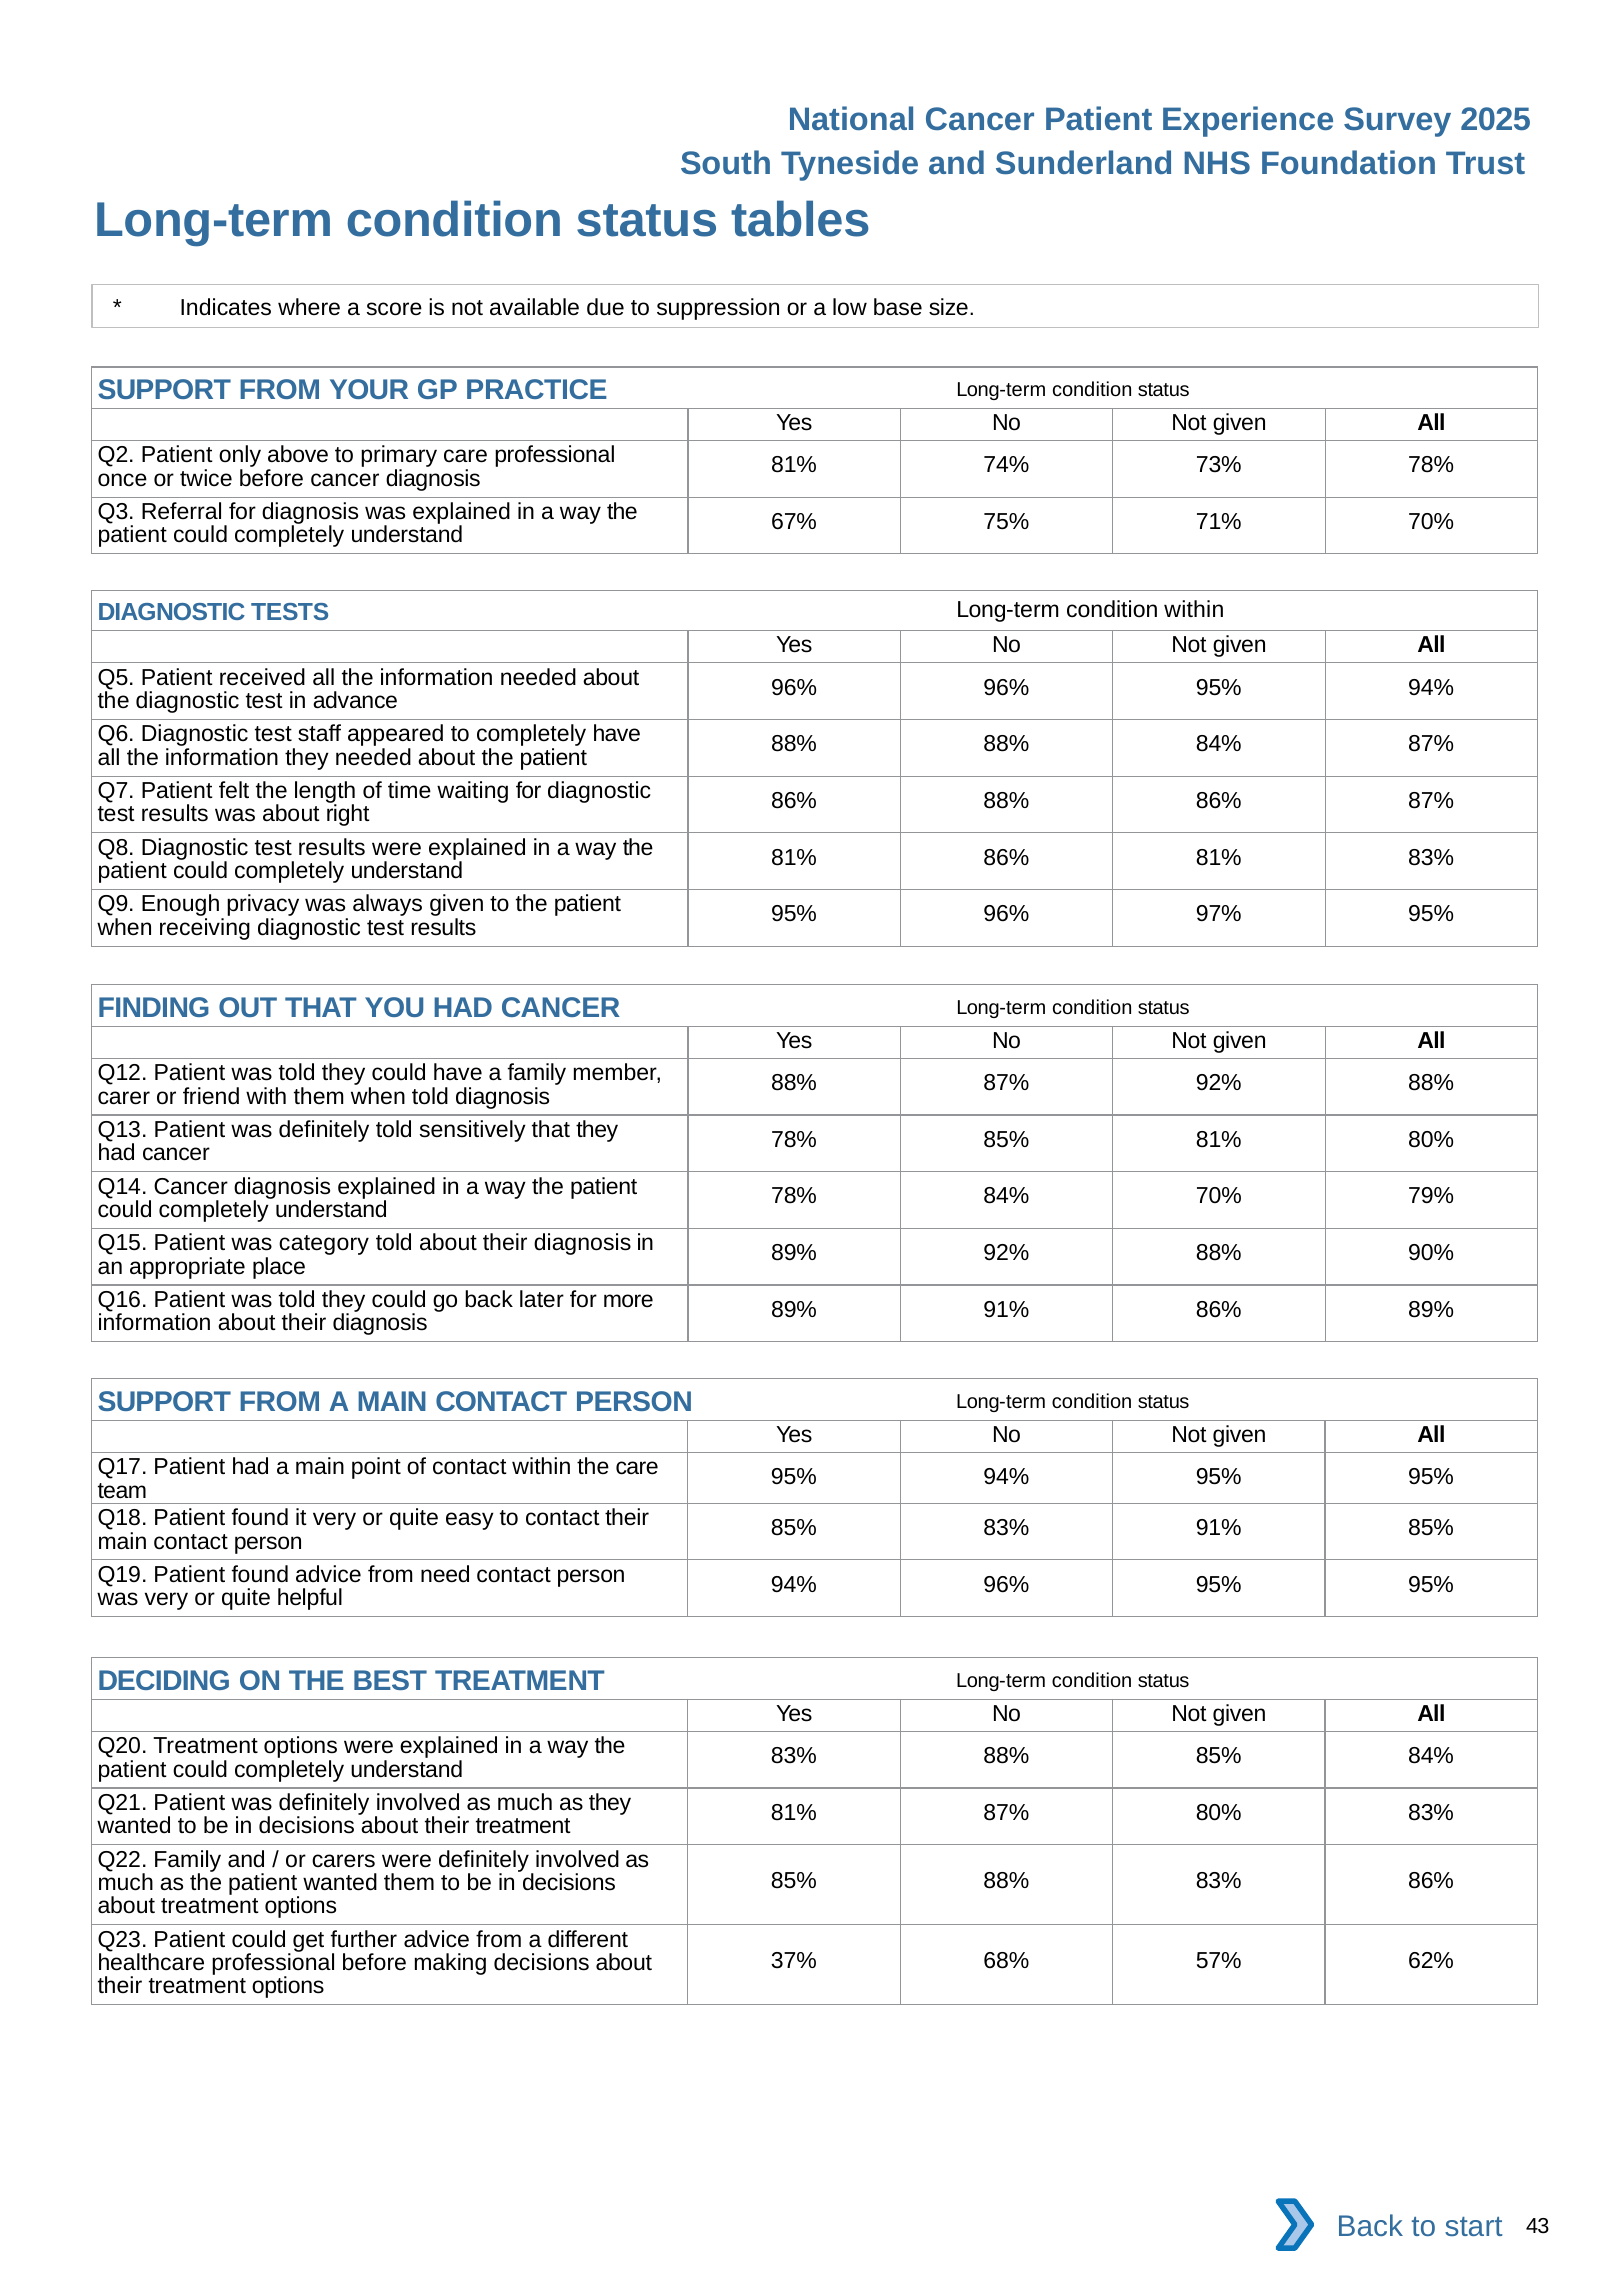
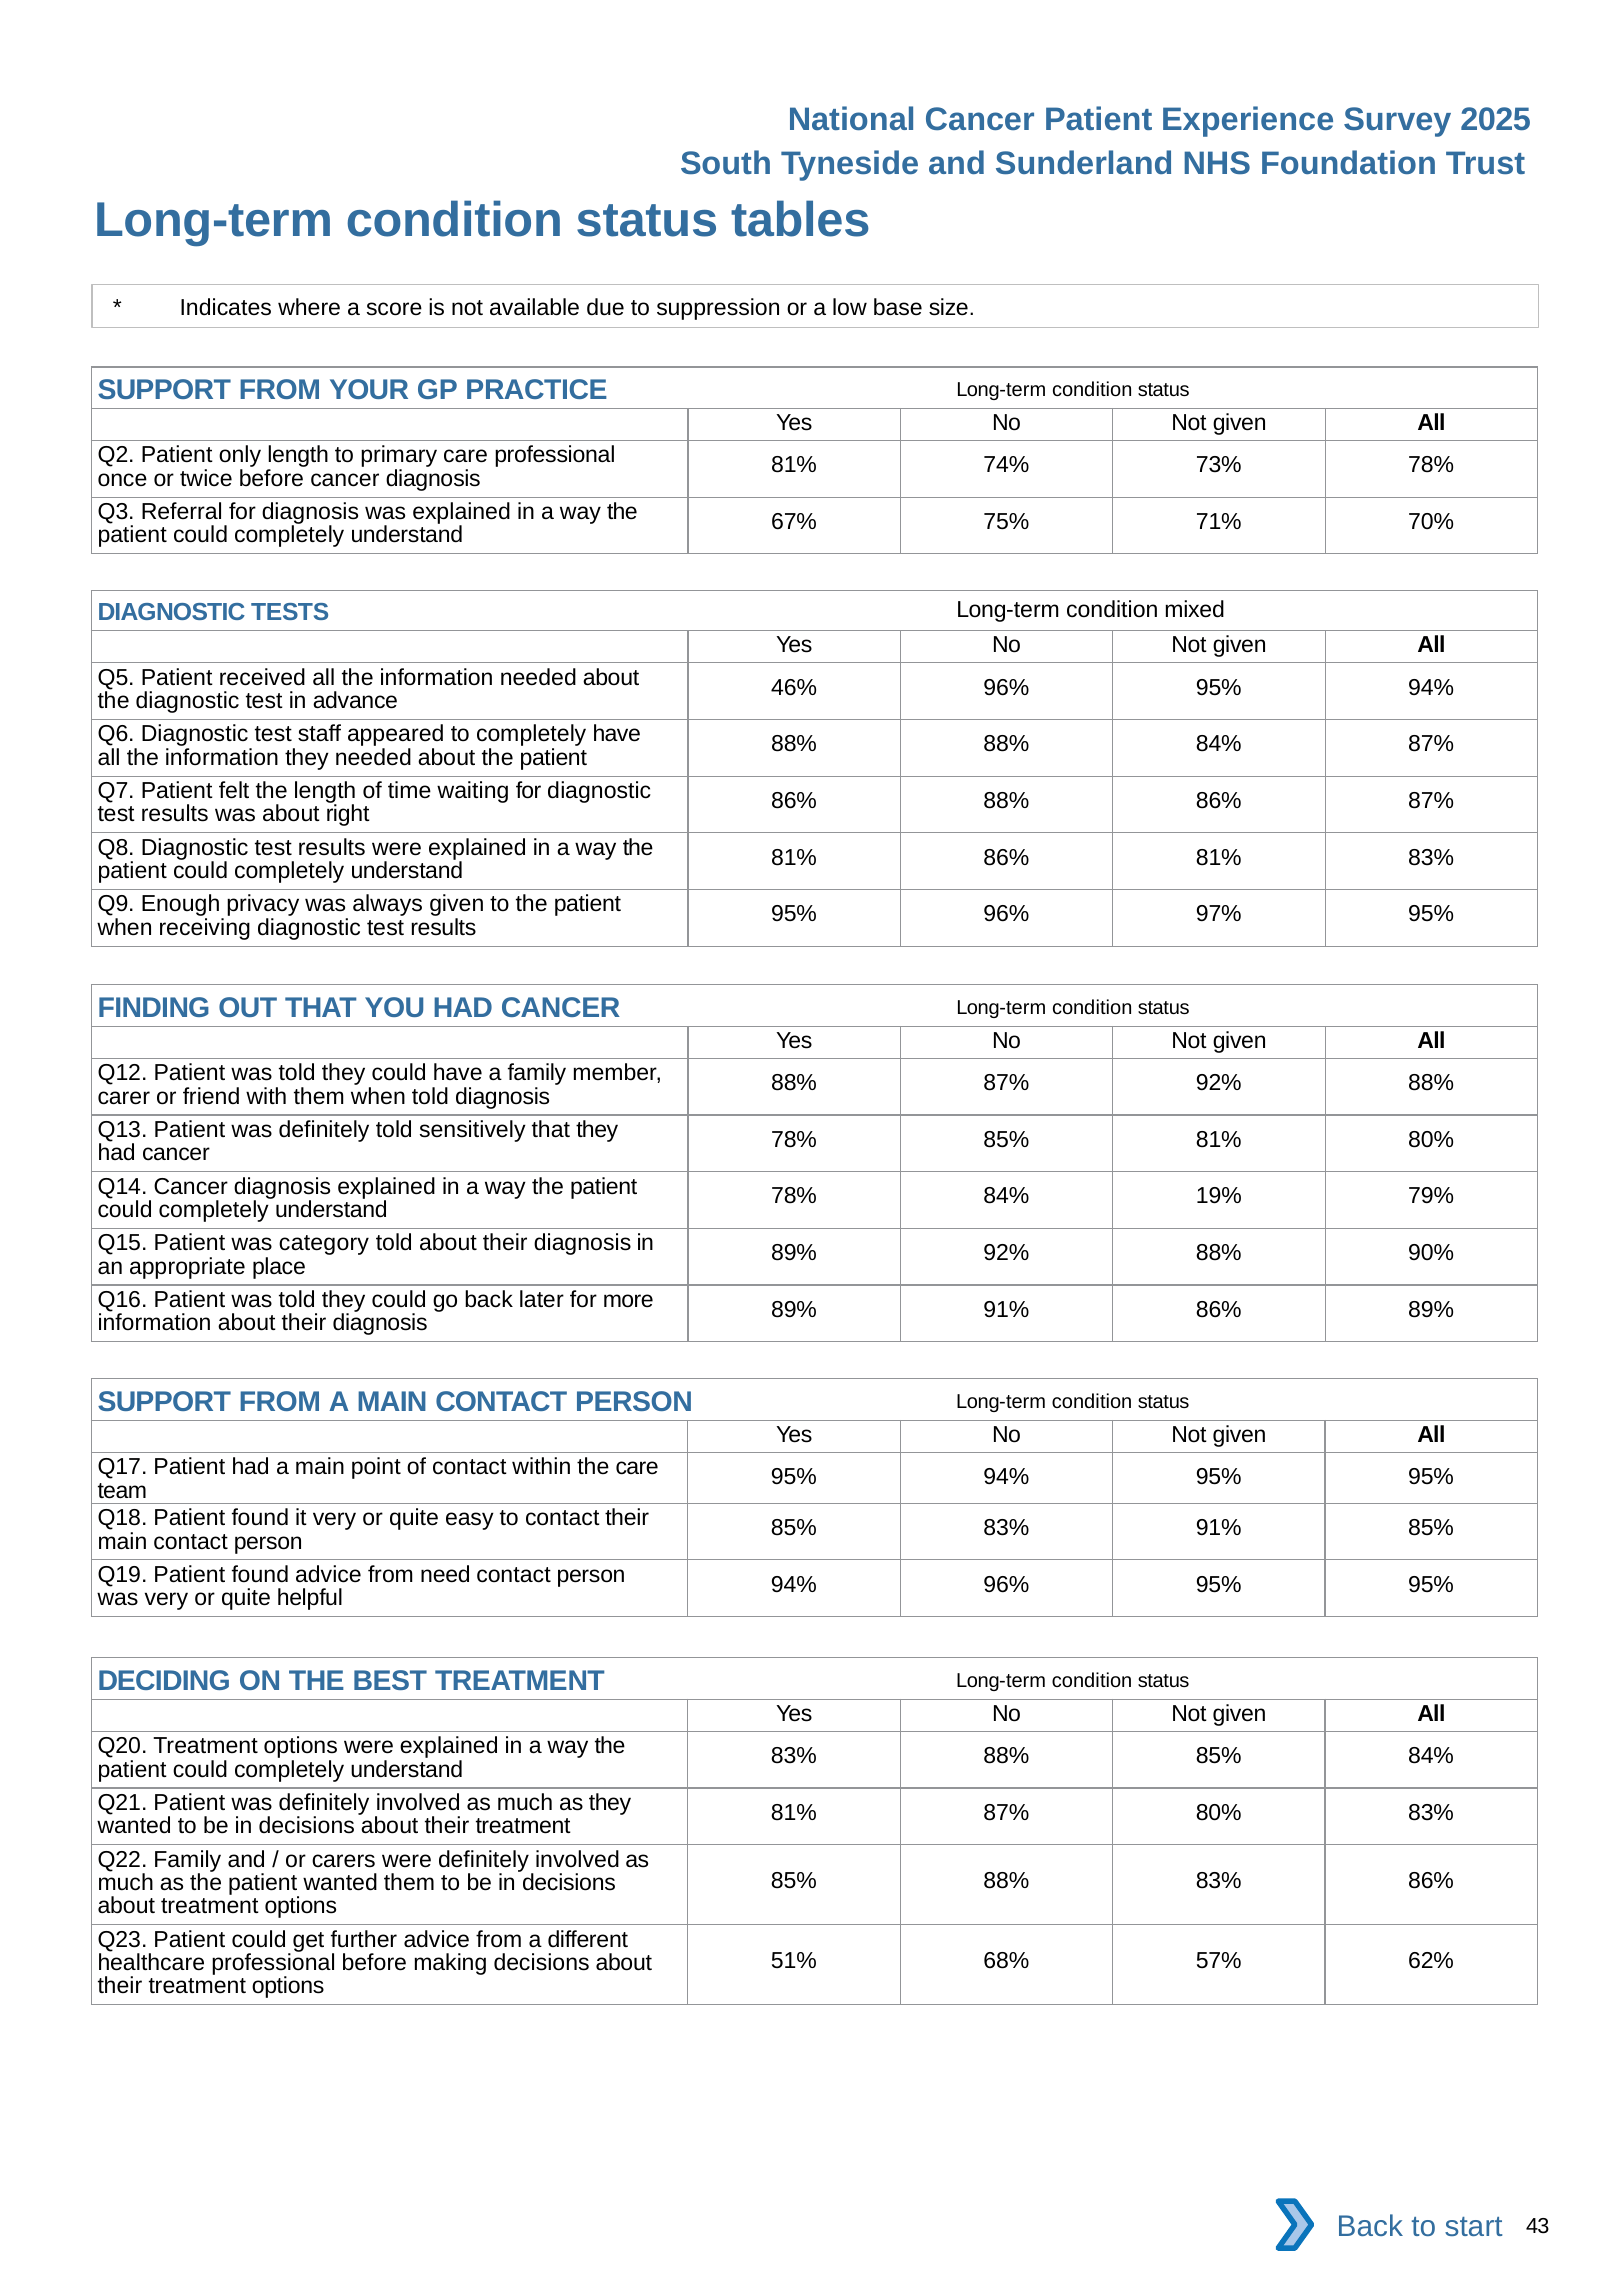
only above: above -> length
condition within: within -> mixed
96% at (794, 687): 96% -> 46%
84% 70%: 70% -> 19%
37%: 37% -> 51%
